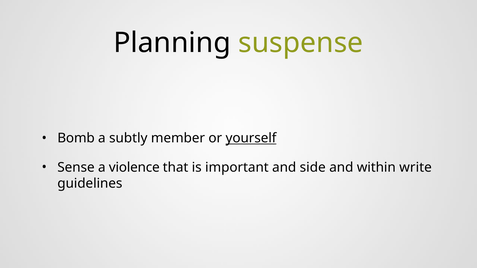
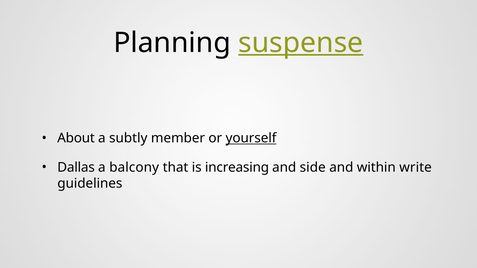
suspense underline: none -> present
Bomb: Bomb -> About
Sense: Sense -> Dallas
violence: violence -> balcony
important: important -> increasing
